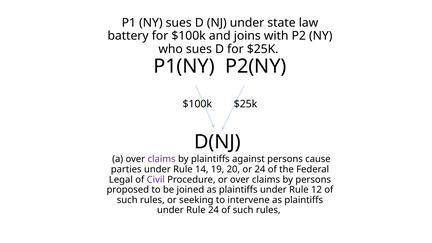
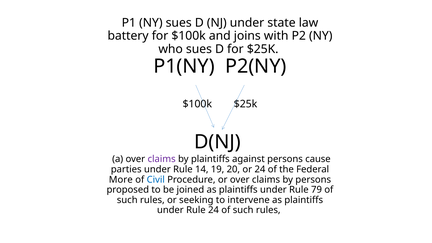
Legal: Legal -> More
Civil colour: purple -> blue
12: 12 -> 79
